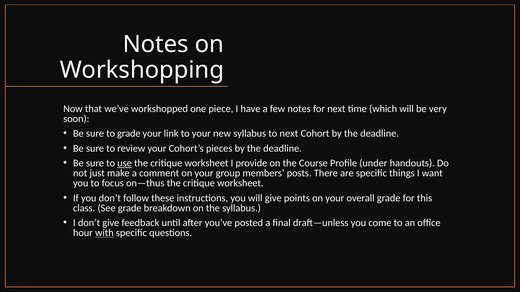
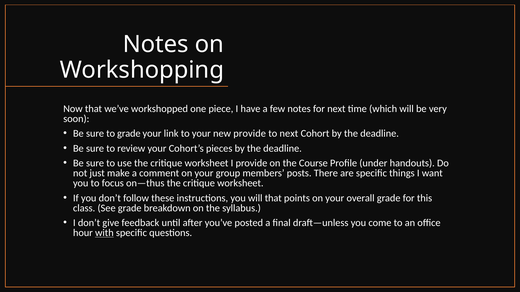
new syllabus: syllabus -> provide
use underline: present -> none
will give: give -> that
